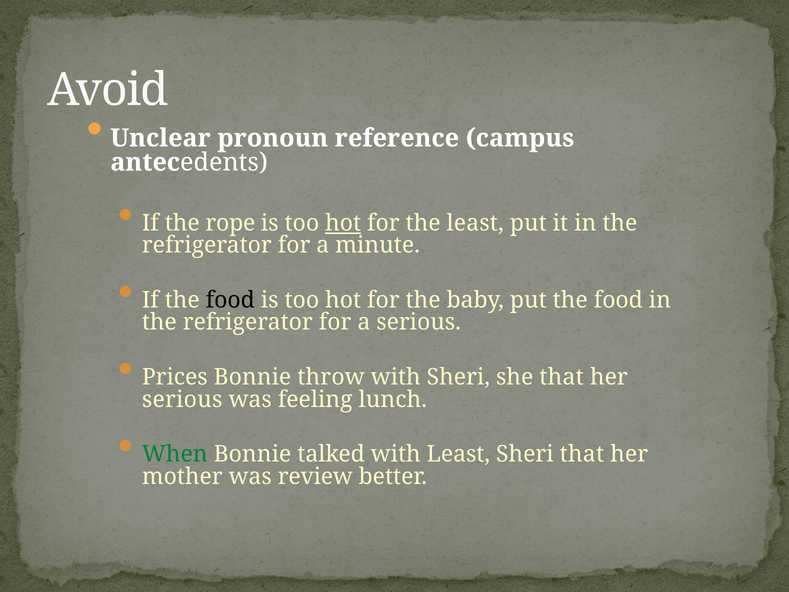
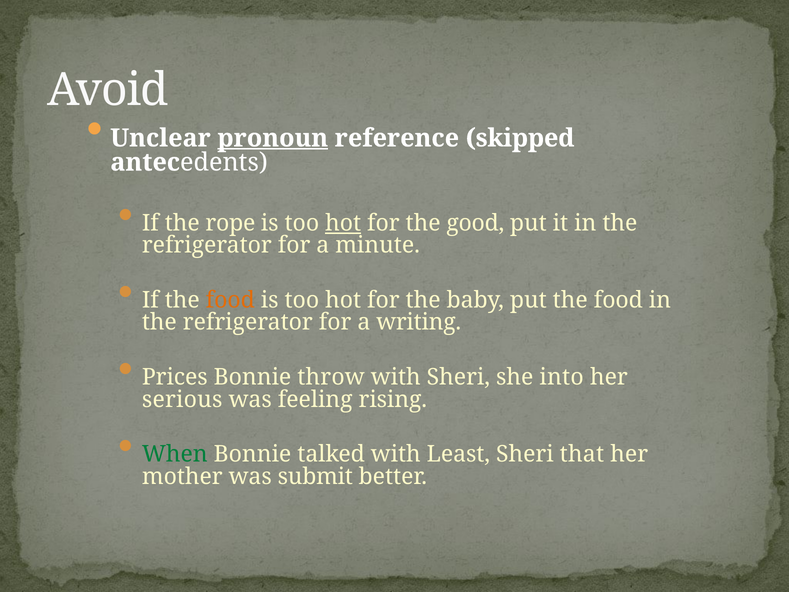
pronoun underline: none -> present
campus: campus -> skipped
the least: least -> good
food at (230, 300) colour: black -> orange
a serious: serious -> writing
she that: that -> into
lunch: lunch -> rising
review: review -> submit
